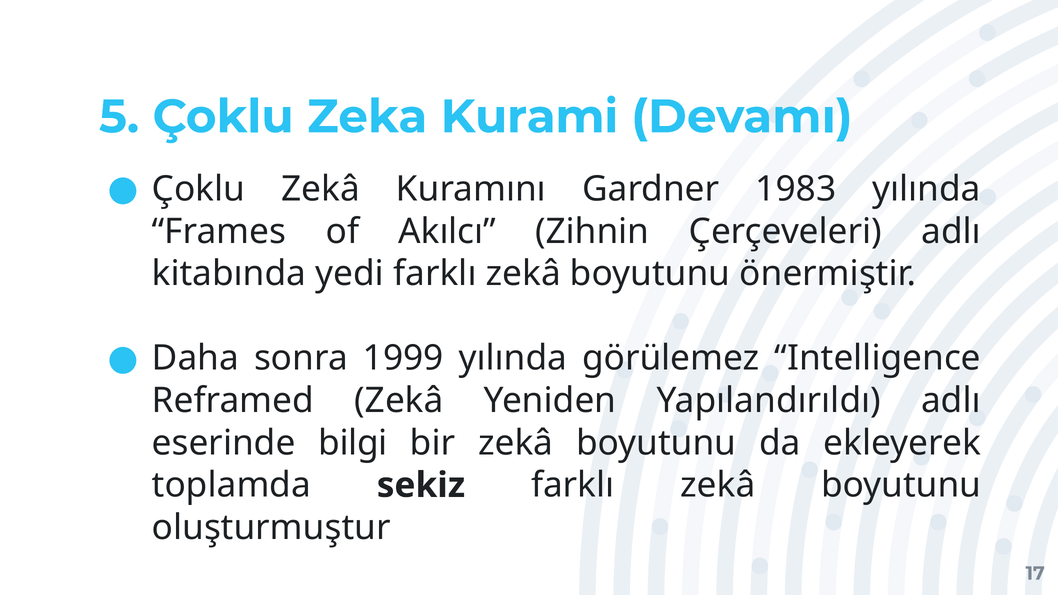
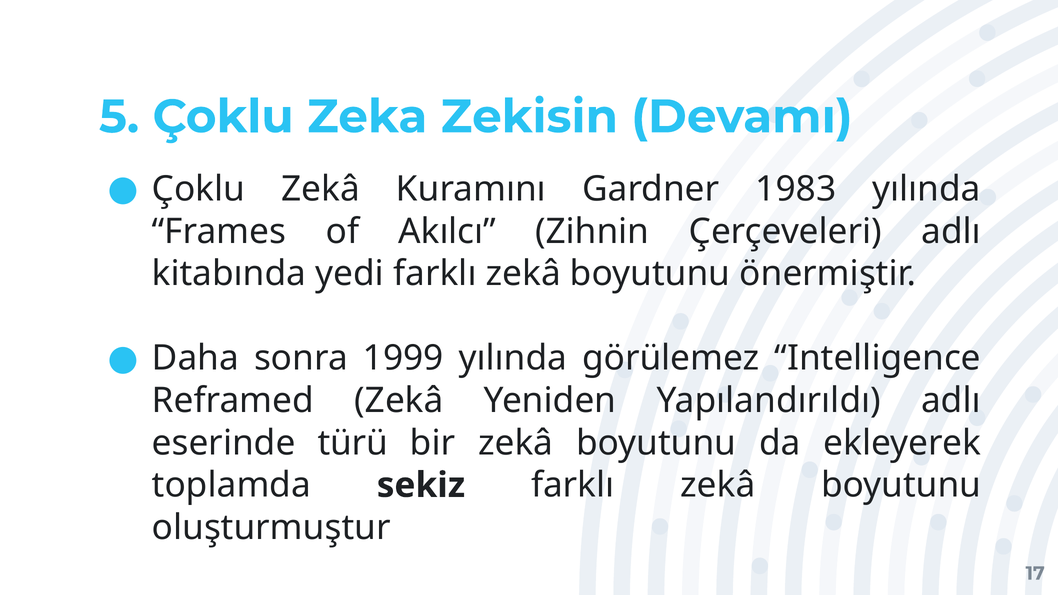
Kurami: Kurami -> Zekisin
bilgi: bilgi -> türü
